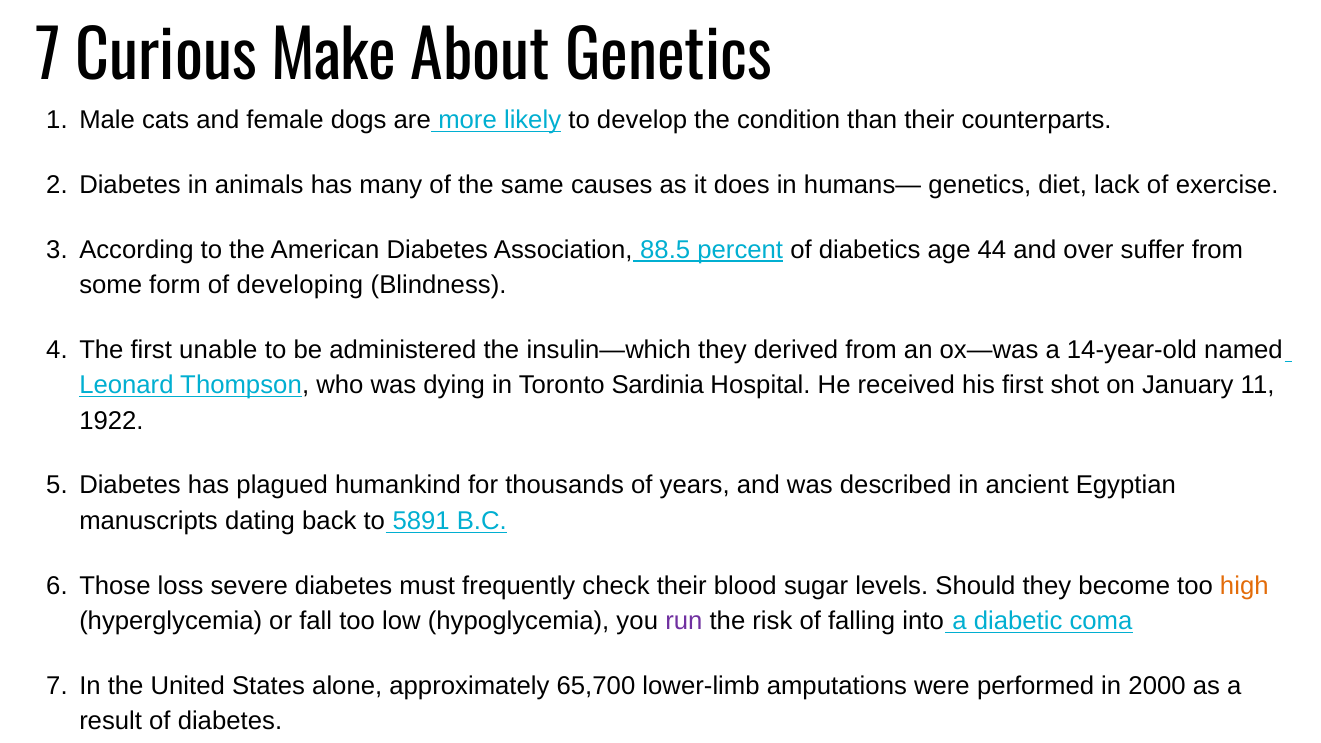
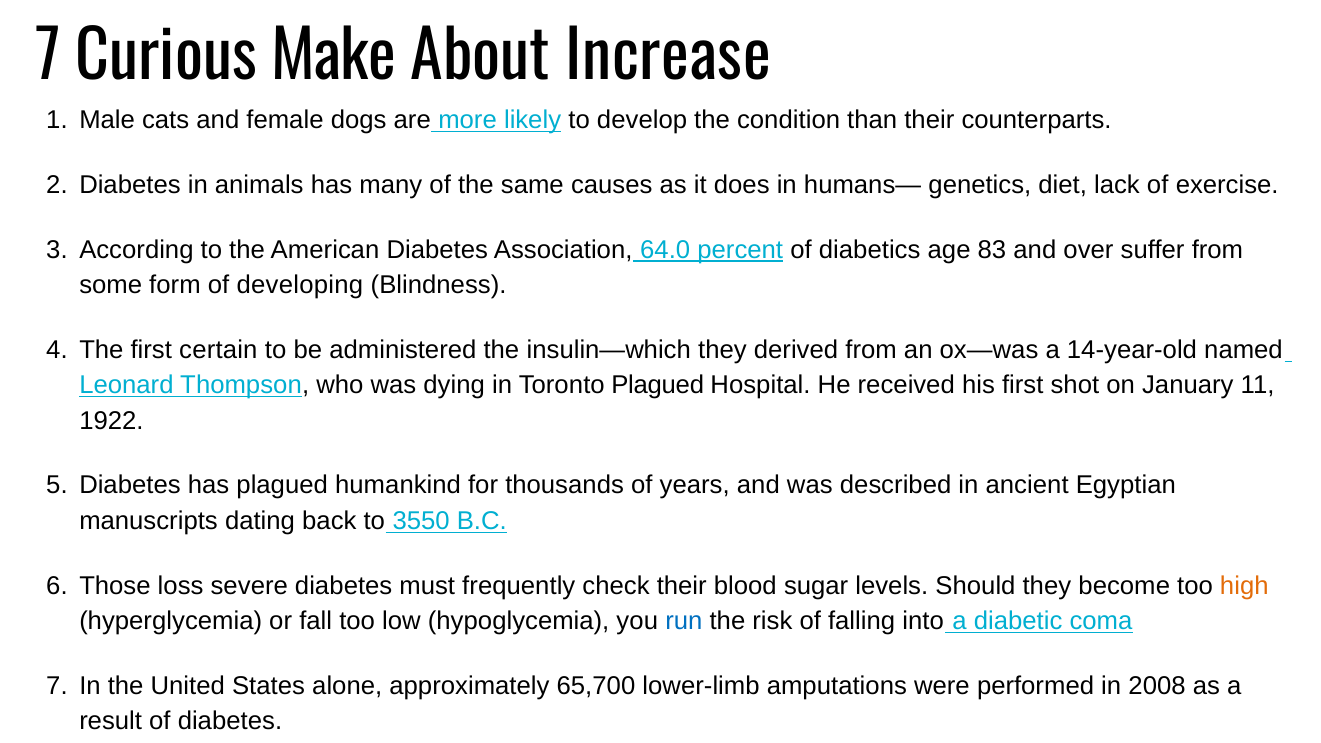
About Genetics: Genetics -> Increase
88.5: 88.5 -> 64.0
44: 44 -> 83
unable: unable -> certain
Toronto Sardinia: Sardinia -> Plagued
5891: 5891 -> 3550
run colour: purple -> blue
2000: 2000 -> 2008
